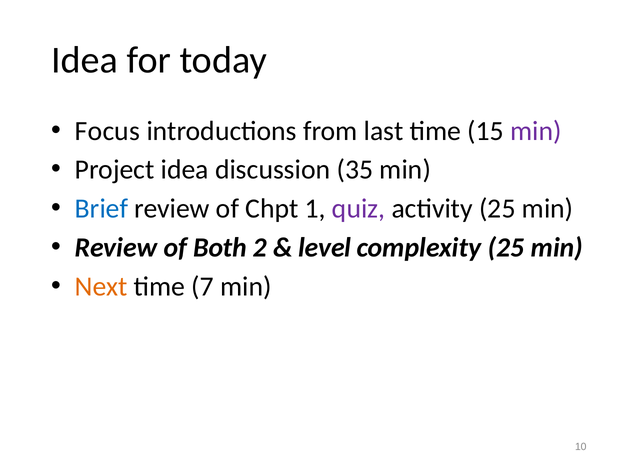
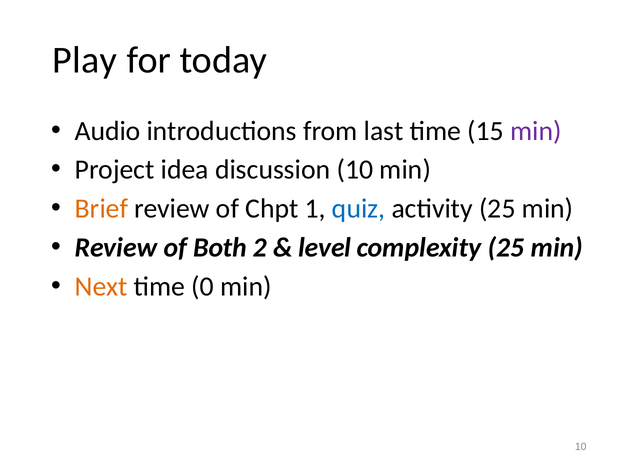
Idea at (85, 60): Idea -> Play
Focus: Focus -> Audio
discussion 35: 35 -> 10
Brief colour: blue -> orange
quiz colour: purple -> blue
7: 7 -> 0
